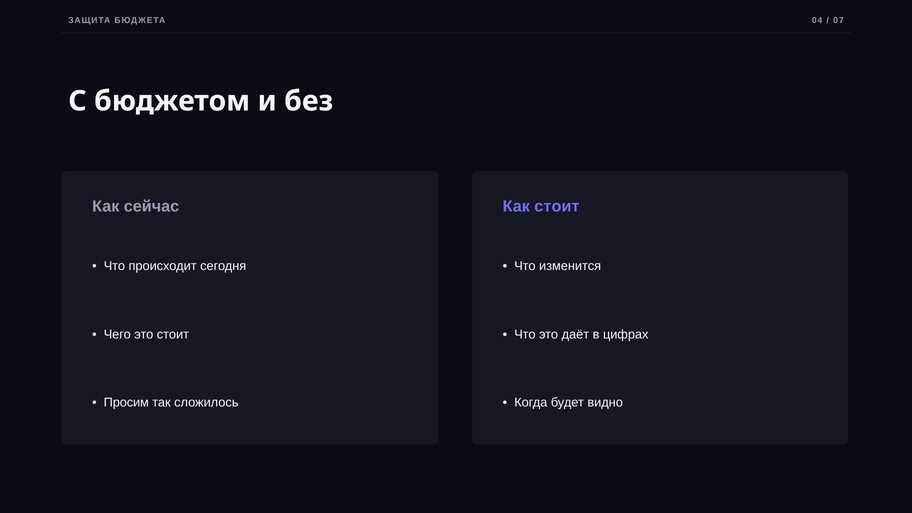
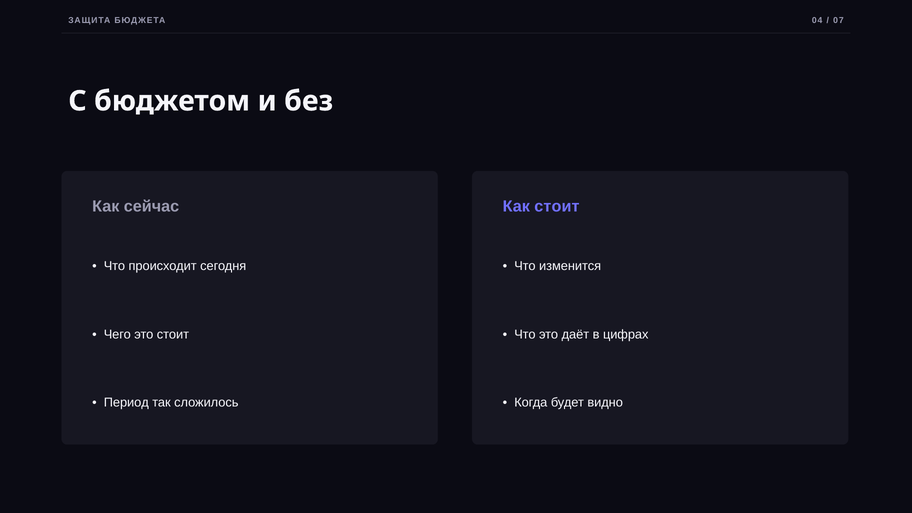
Просим: Просим -> Период
